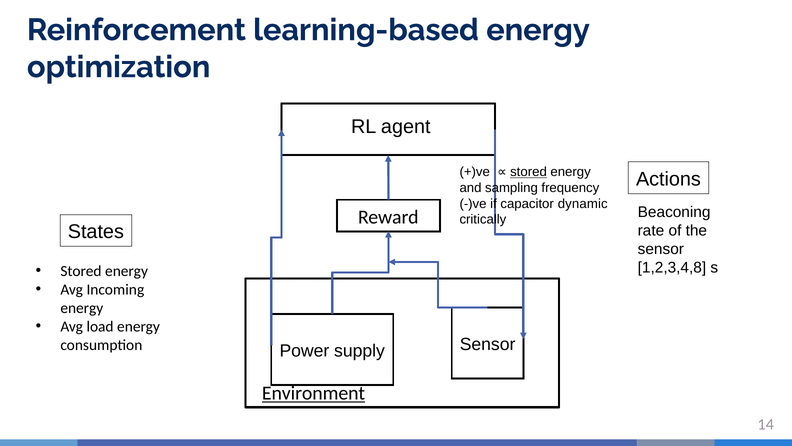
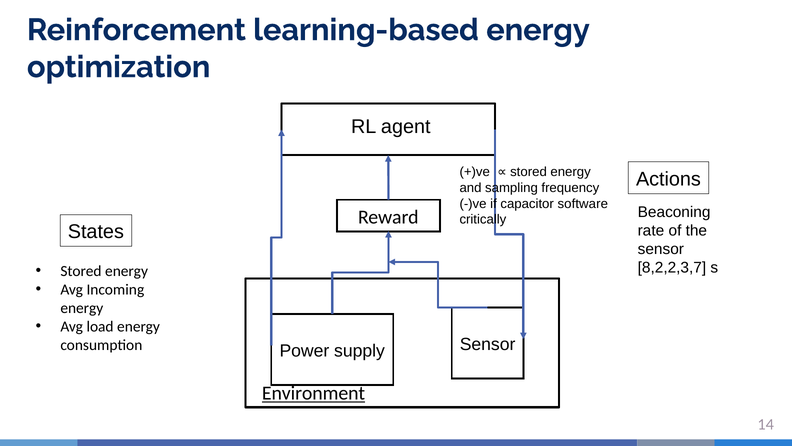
stored at (528, 172) underline: present -> none
dynamic: dynamic -> software
1,2,3,4,8: 1,2,3,4,8 -> 8,2,2,3,7
